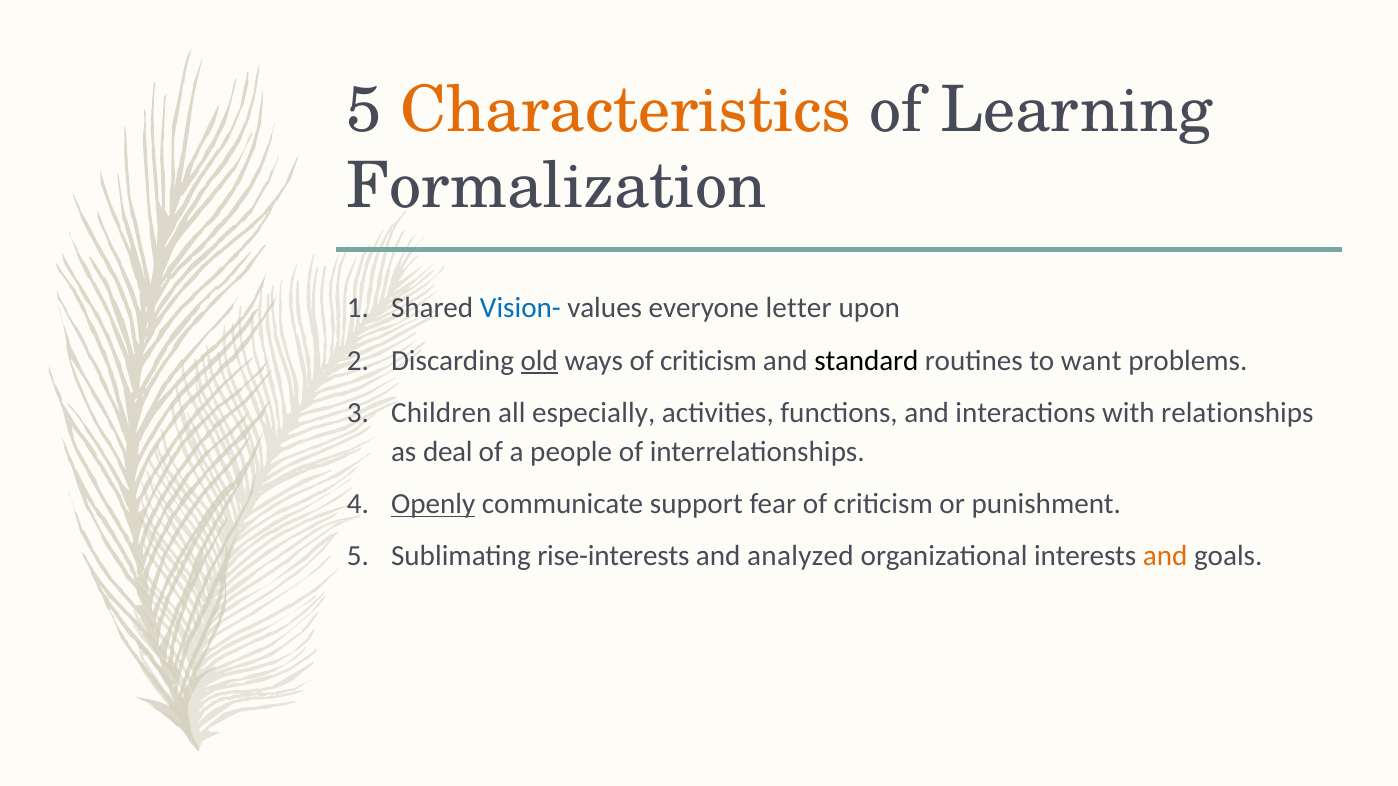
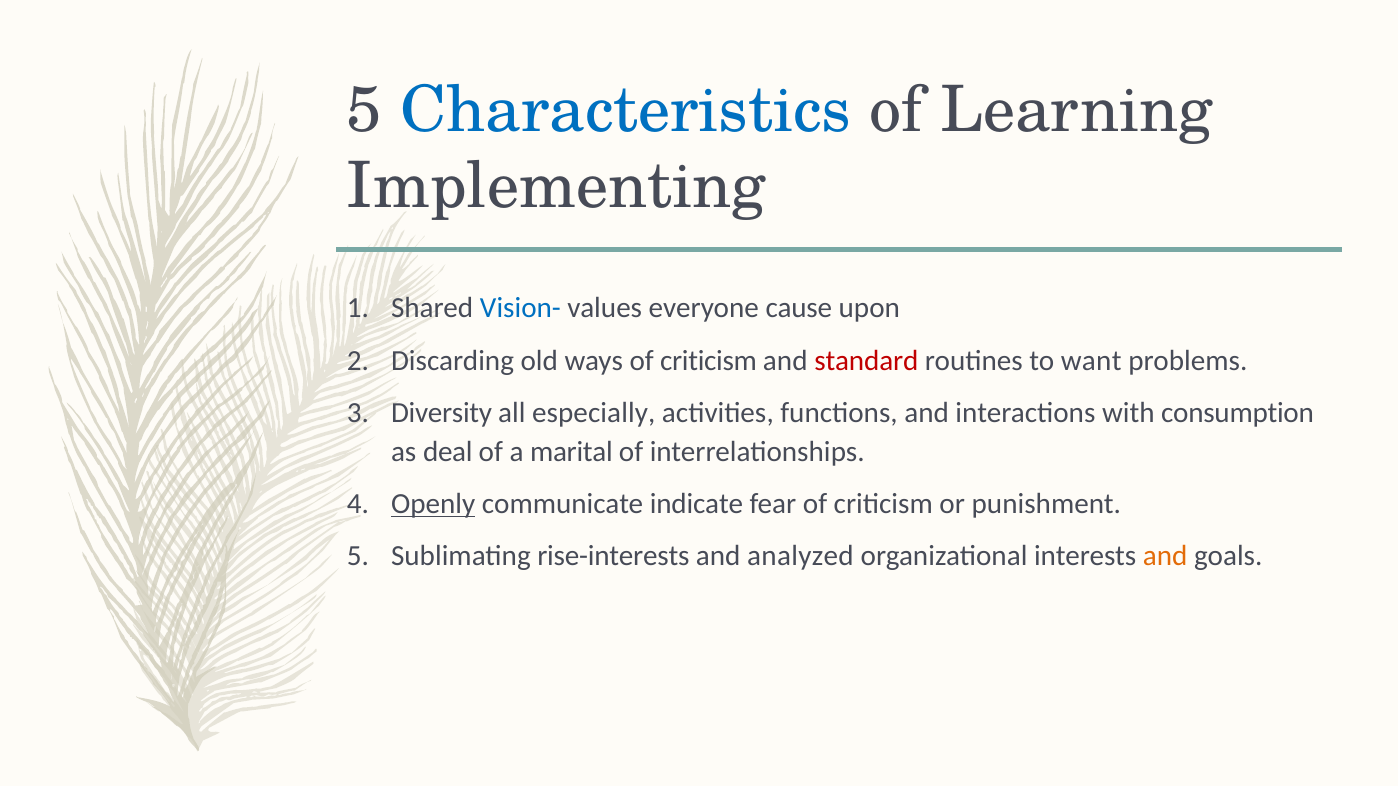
Characteristics colour: orange -> blue
Formalization: Formalization -> Implementing
letter: letter -> cause
old underline: present -> none
standard colour: black -> red
Children: Children -> Diversity
relationships: relationships -> consumption
people: people -> marital
support: support -> indicate
